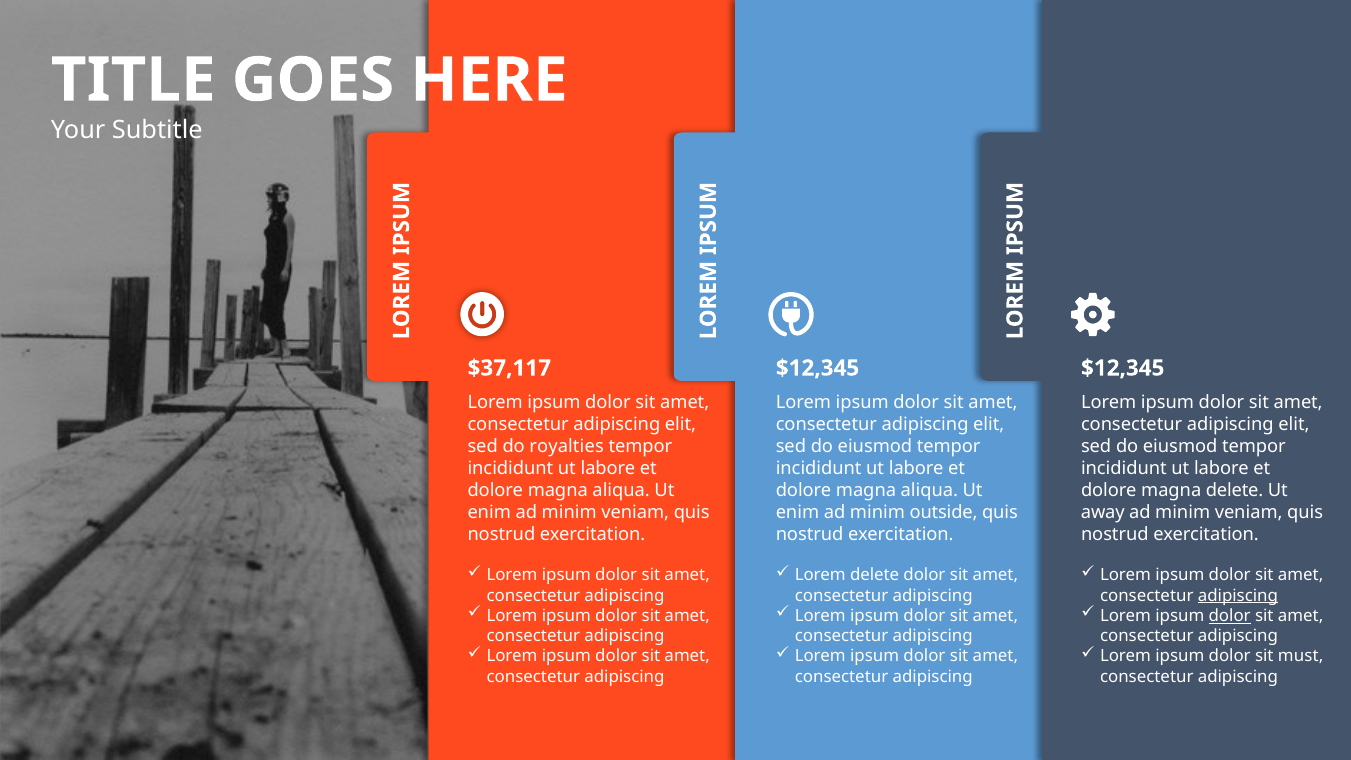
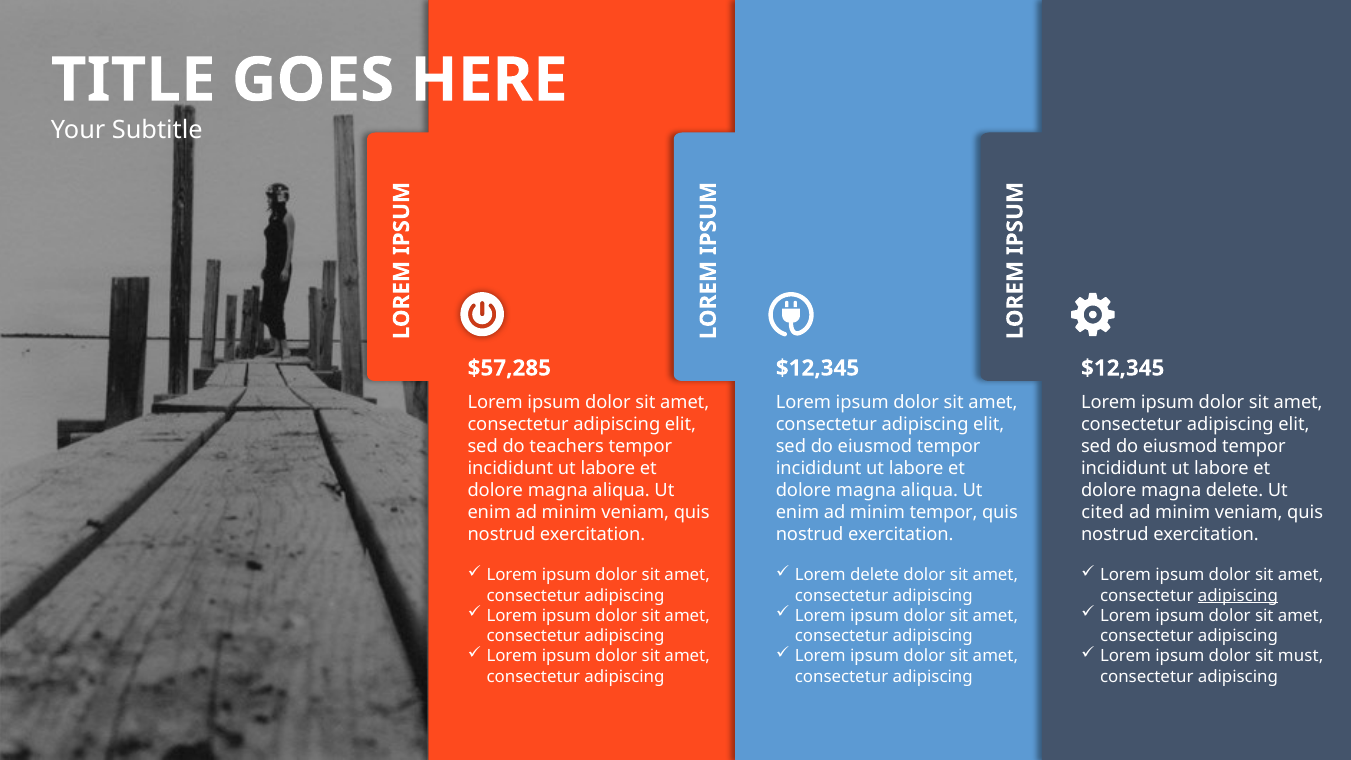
$37,117: $37,117 -> $57,285
royalties: royalties -> teachers
minim outside: outside -> tempor
away: away -> cited
dolor at (1230, 616) underline: present -> none
